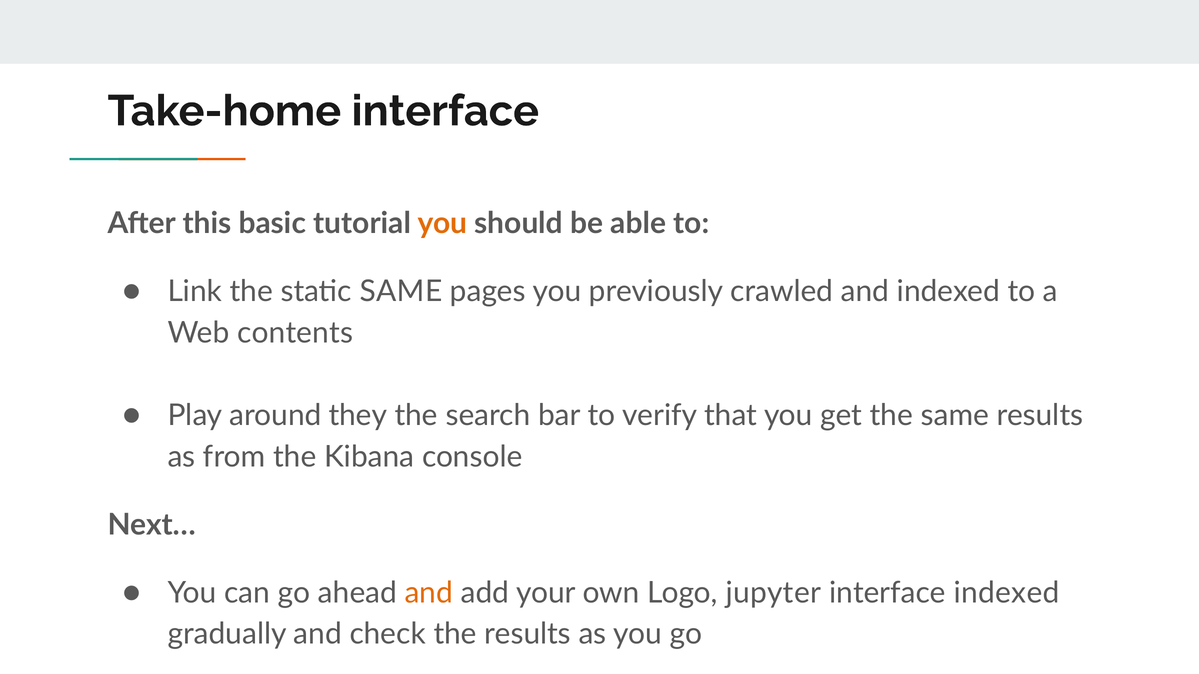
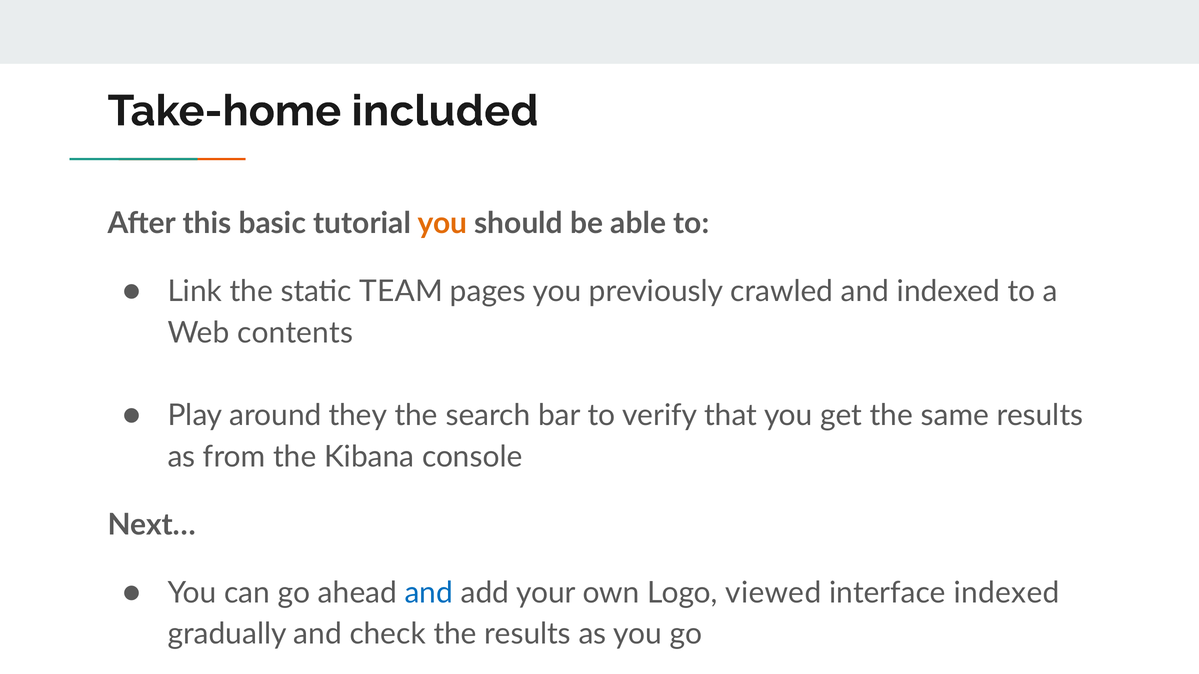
Take-home interface: interface -> included
static SAME: SAME -> TEAM
and at (429, 593) colour: orange -> blue
jupyter: jupyter -> viewed
